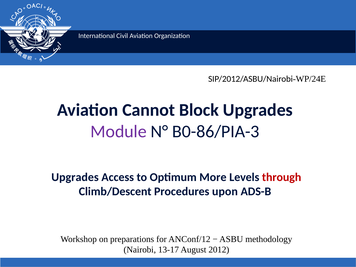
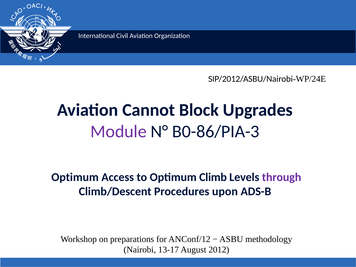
Upgrades at (75, 177): Upgrades -> Optimum
More: More -> Climb
through colour: red -> purple
